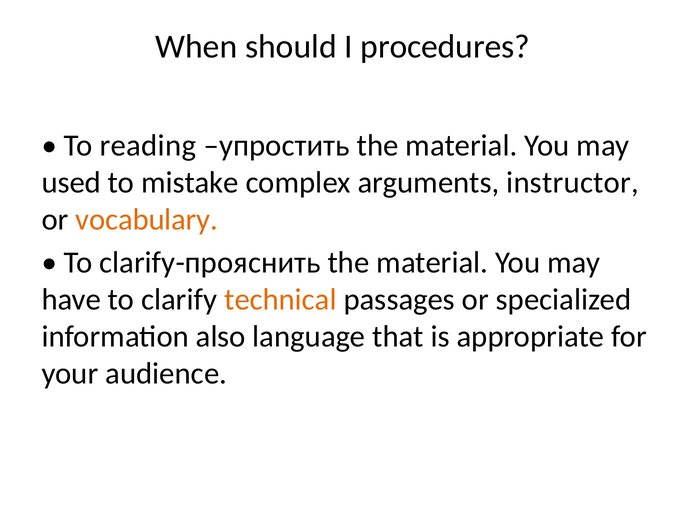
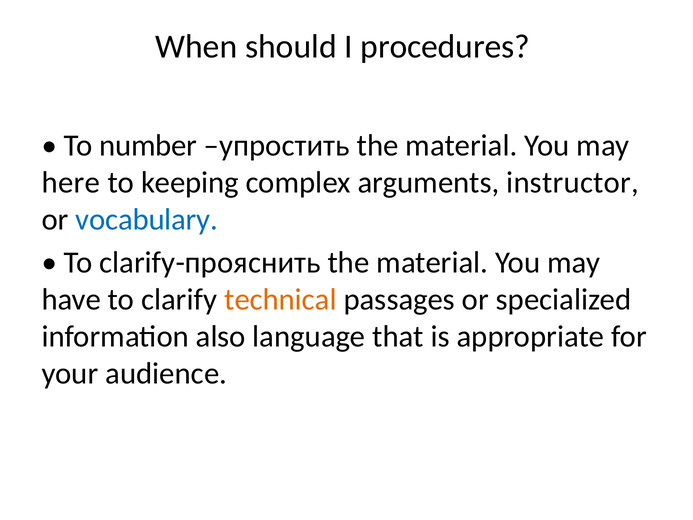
reading: reading -> number
used: used -> here
mistake: mistake -> keeping
vocabulary colour: orange -> blue
